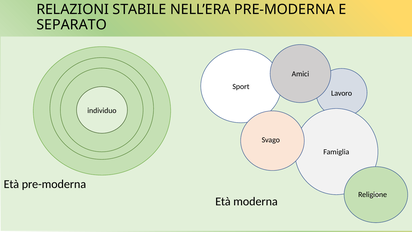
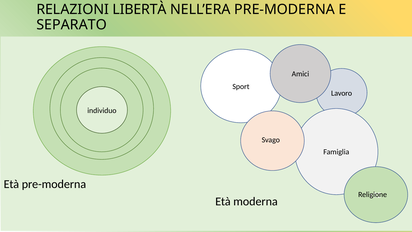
STABILE: STABILE -> LIBERTÀ
